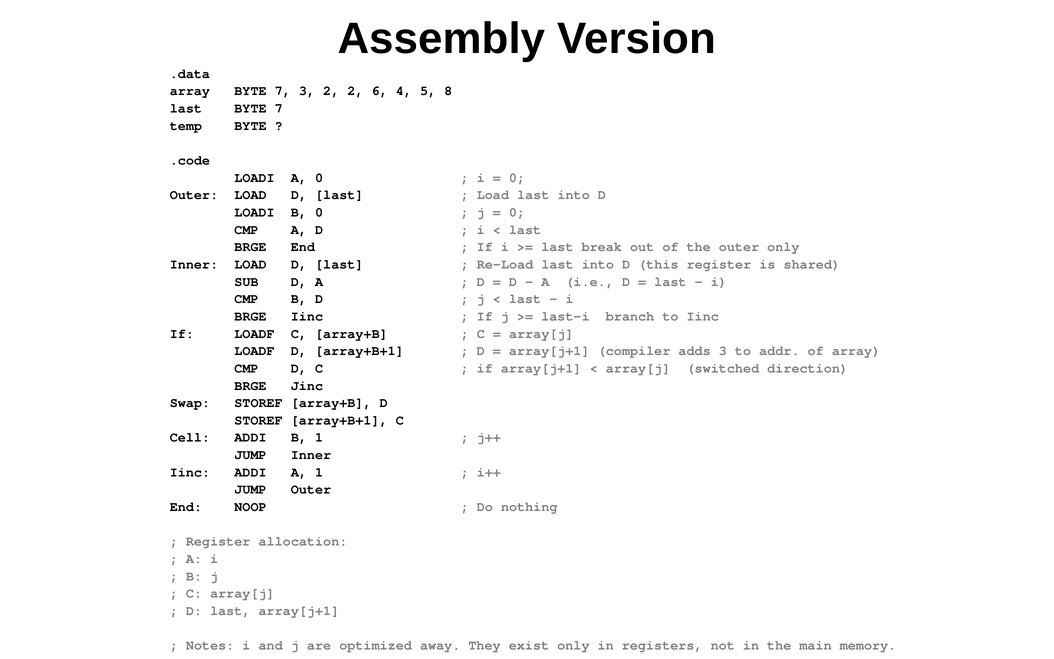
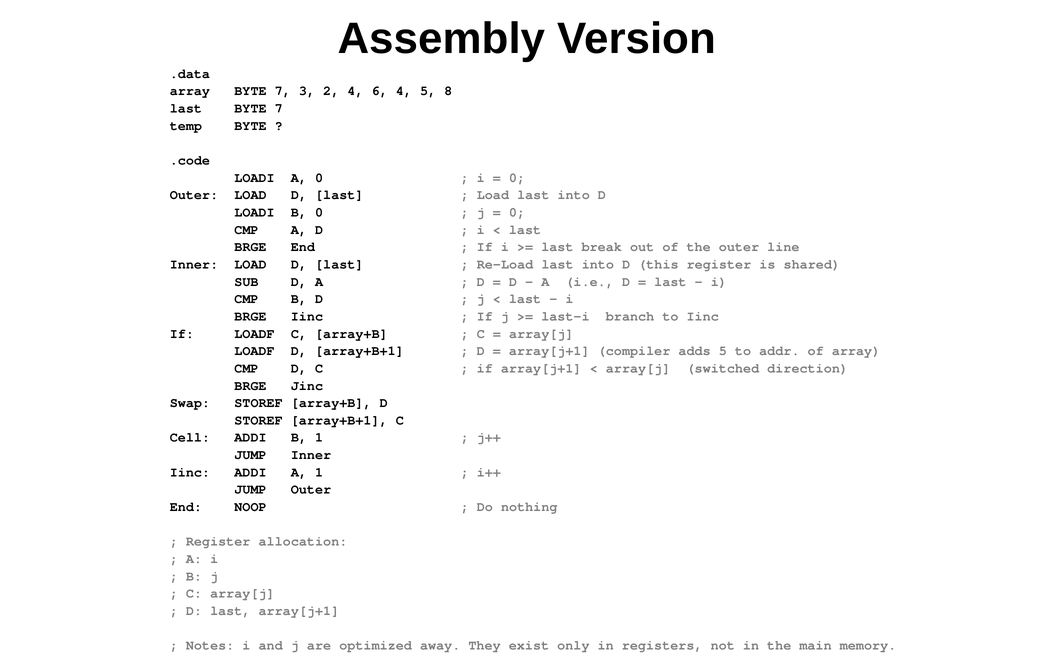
2 2: 2 -> 4
outer only: only -> line
adds 3: 3 -> 5
